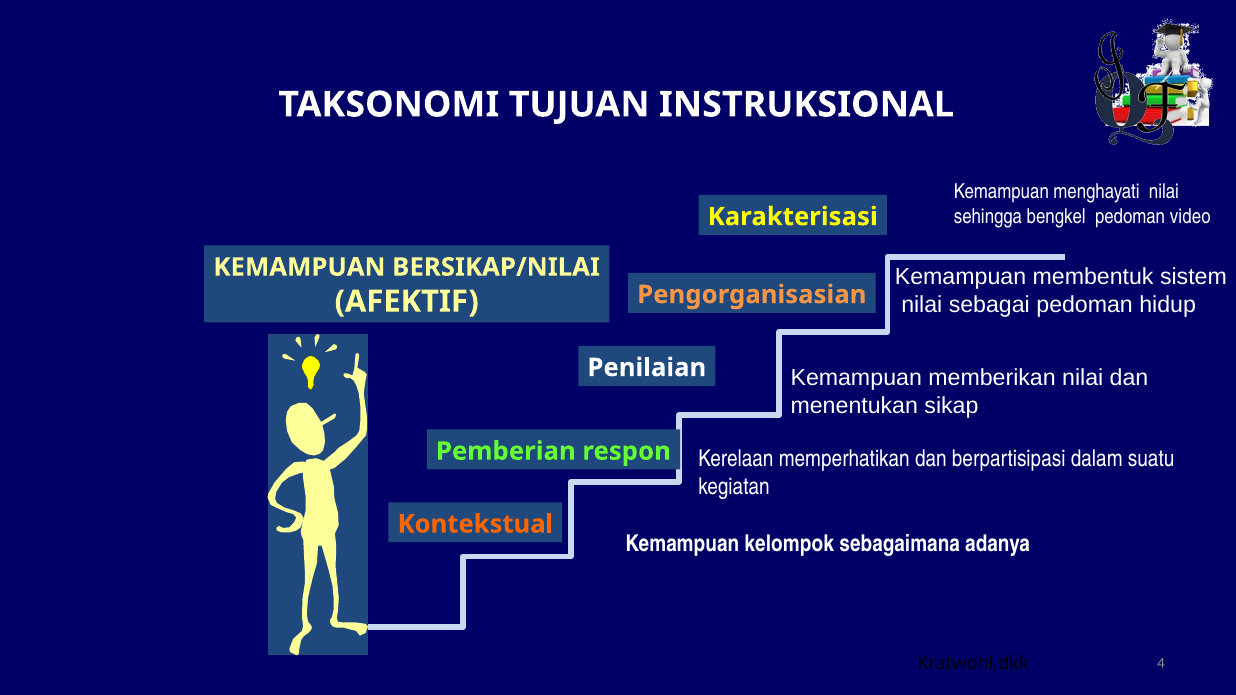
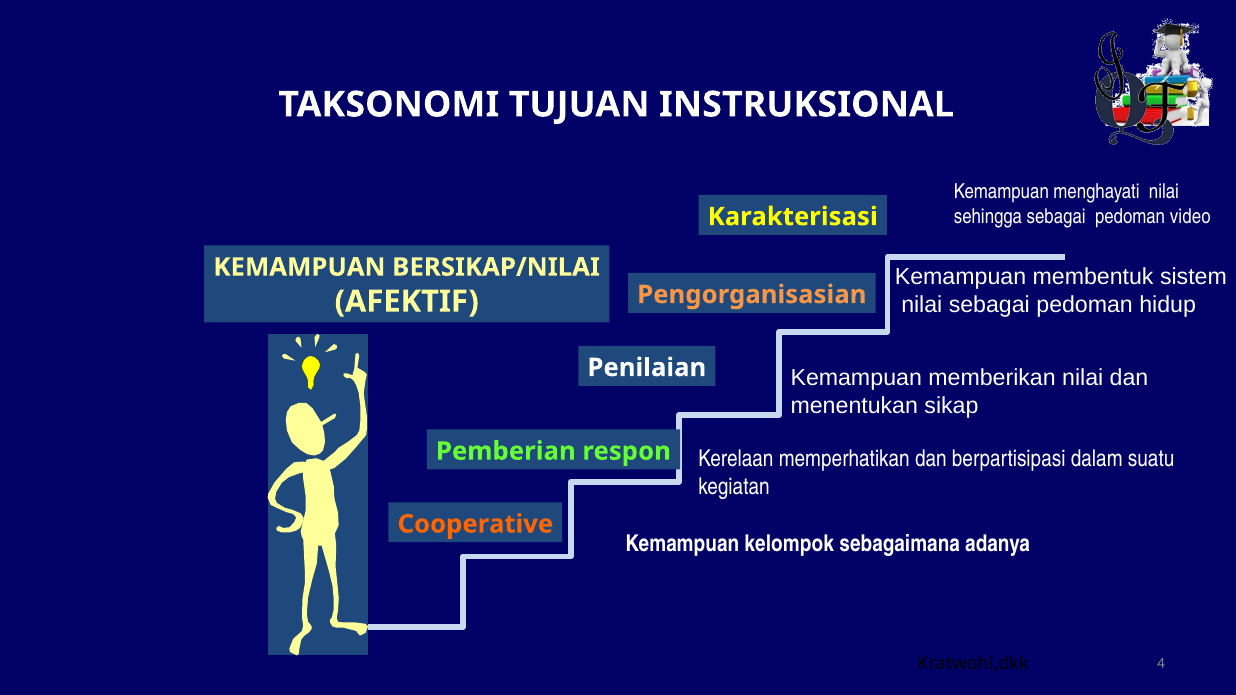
sehingga bengkel: bengkel -> sebagai
Kontekstual: Kontekstual -> Cooperative
